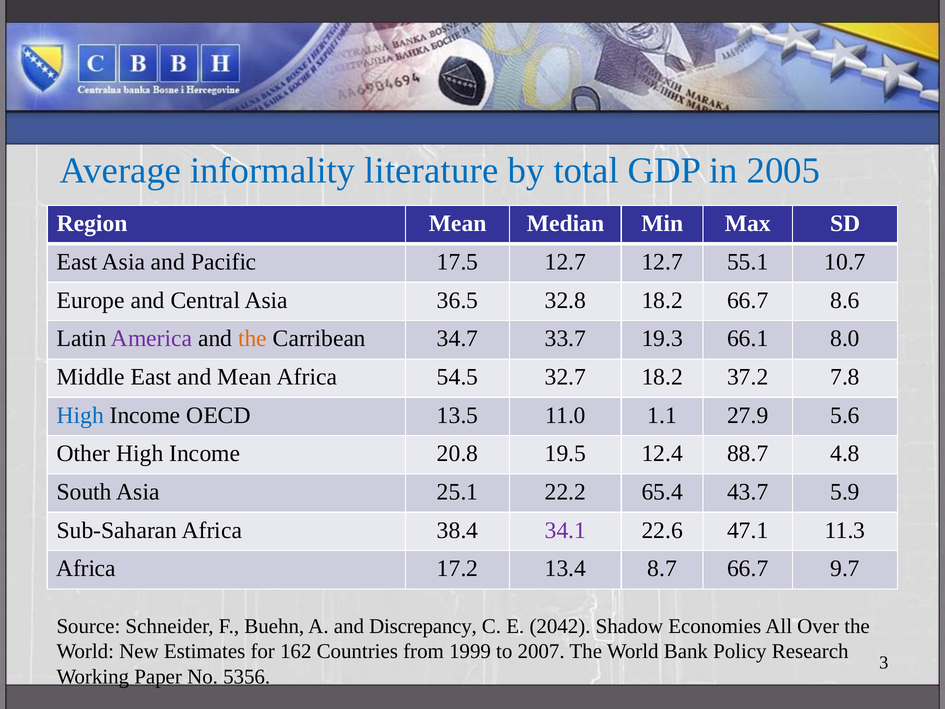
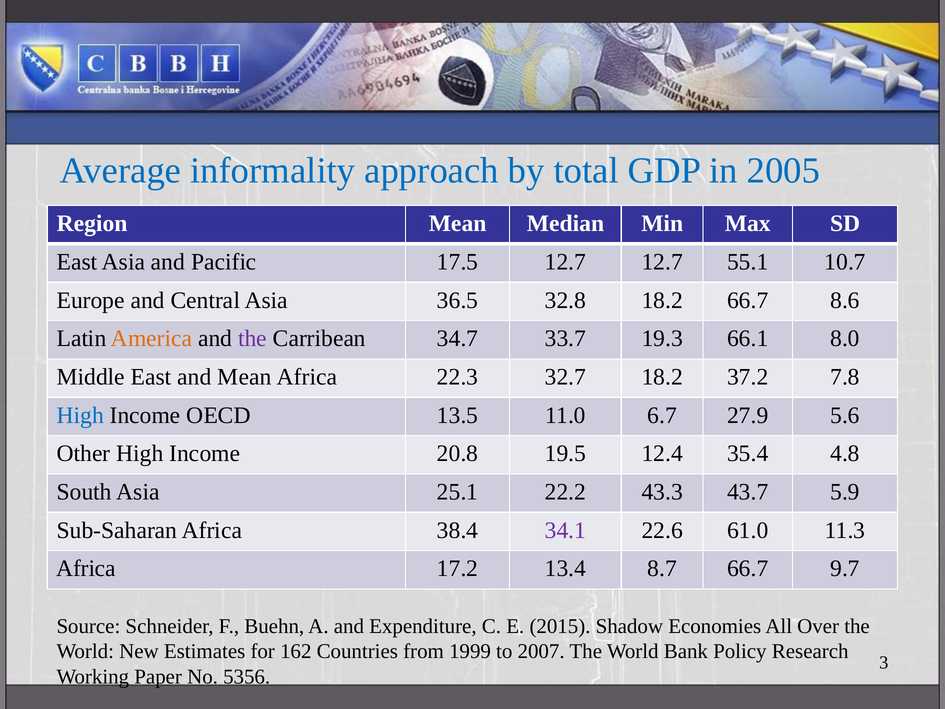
literature: literature -> approach
America colour: purple -> orange
the at (252, 339) colour: orange -> purple
54.5: 54.5 -> 22.3
1.1: 1.1 -> 6.7
88.7: 88.7 -> 35.4
65.4: 65.4 -> 43.3
47.1: 47.1 -> 61.0
Discrepancy: Discrepancy -> Expenditure
2042: 2042 -> 2015
